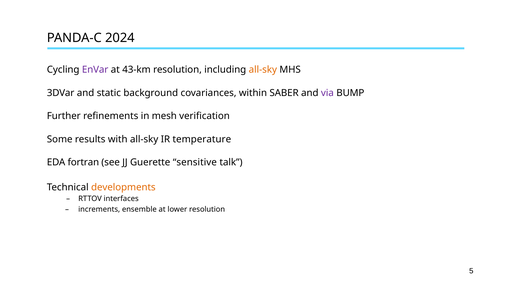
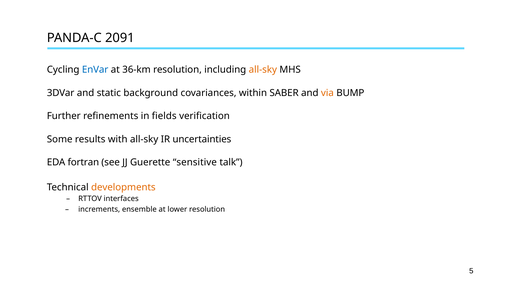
2024: 2024 -> 2091
EnVar colour: purple -> blue
43-km: 43-km -> 36-km
via colour: purple -> orange
mesh: mesh -> fields
temperature: temperature -> uncertainties
